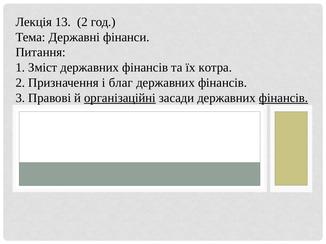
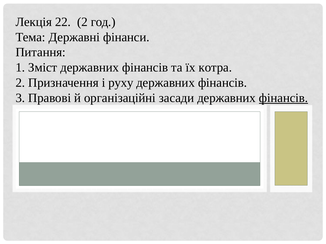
13: 13 -> 22
благ: благ -> руху
організаційні underline: present -> none
